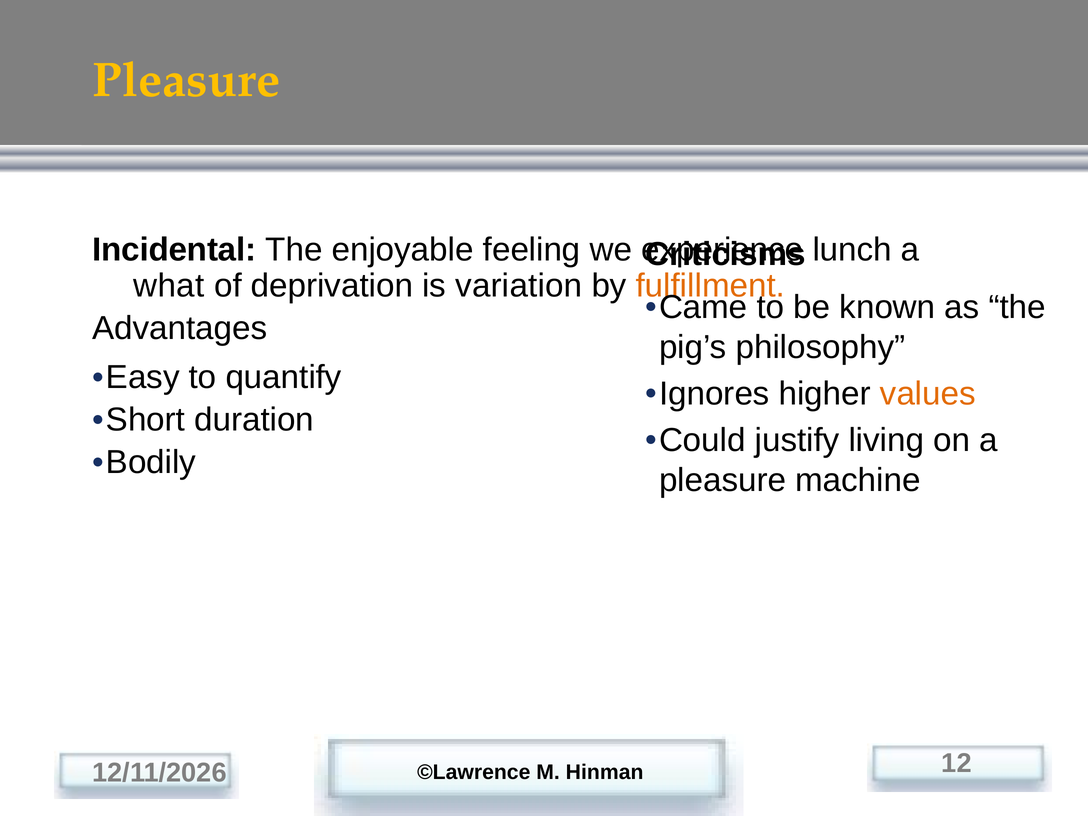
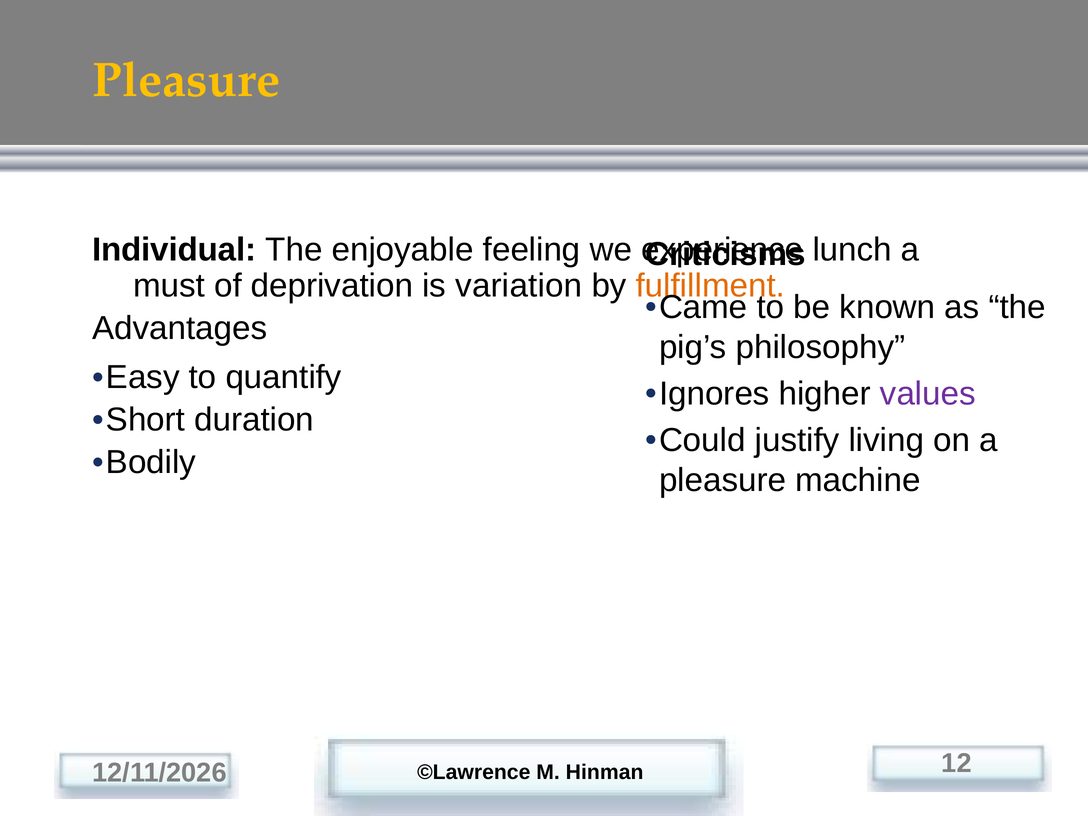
Incidental: Incidental -> Individual
what: what -> must
values colour: orange -> purple
